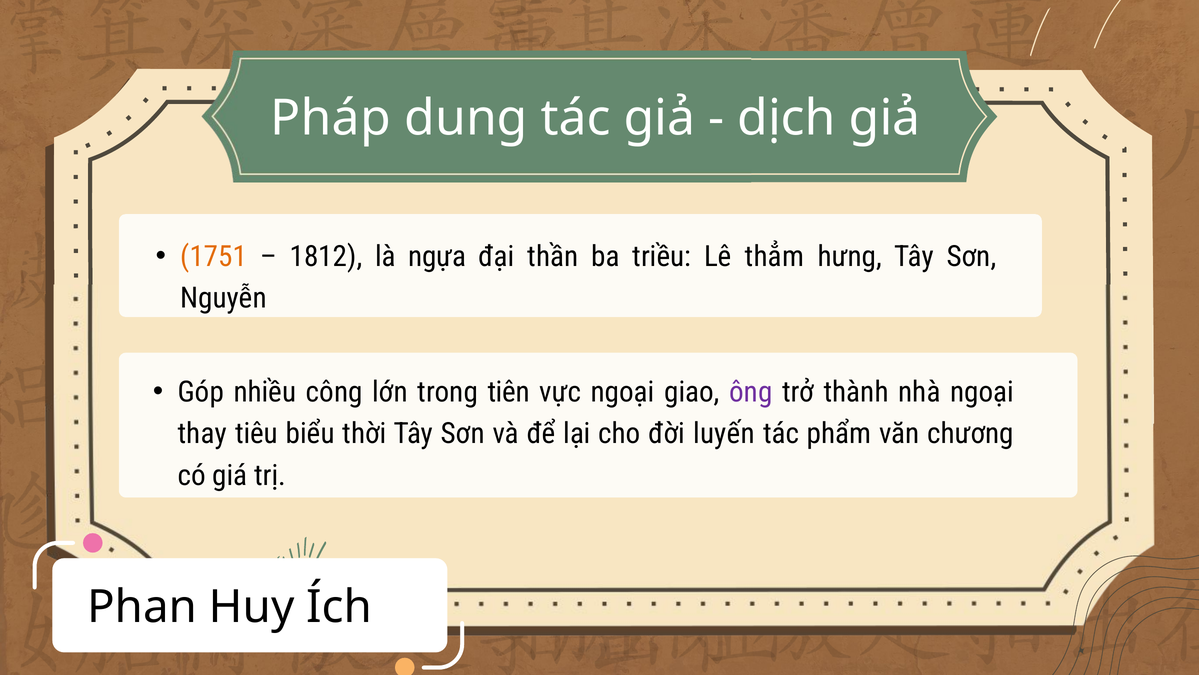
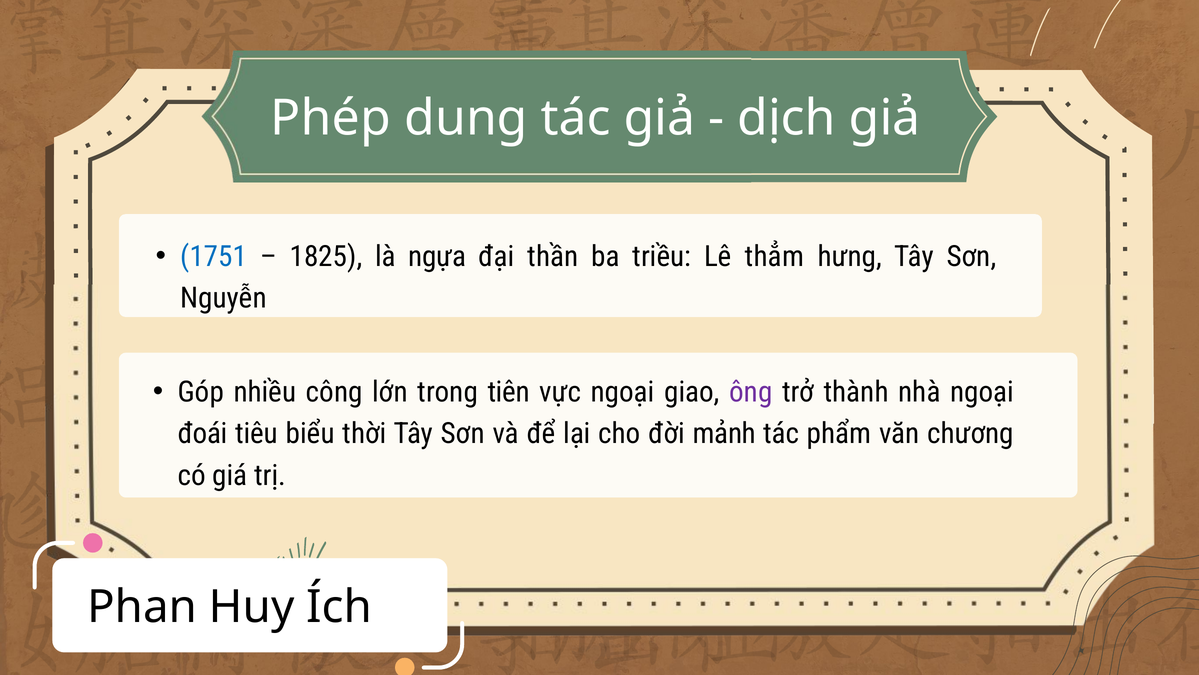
Pháp: Pháp -> Phép
1751 colour: orange -> blue
1812: 1812 -> 1825
thay: thay -> đoái
luyến: luyến -> mảnh
